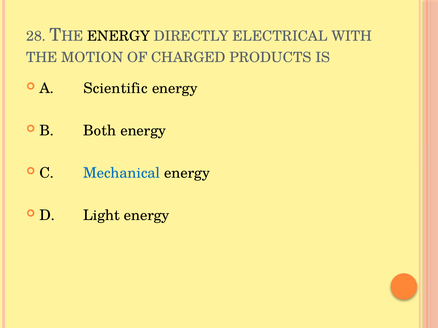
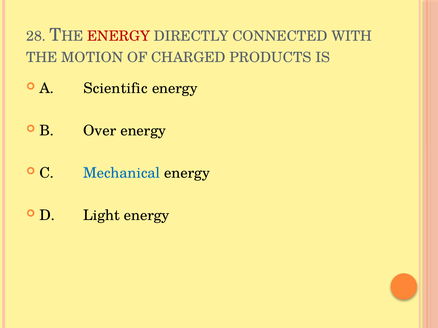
ENERGY at (119, 36) colour: black -> red
ELECTRICAL: ELECTRICAL -> CONNECTED
Both: Both -> Over
